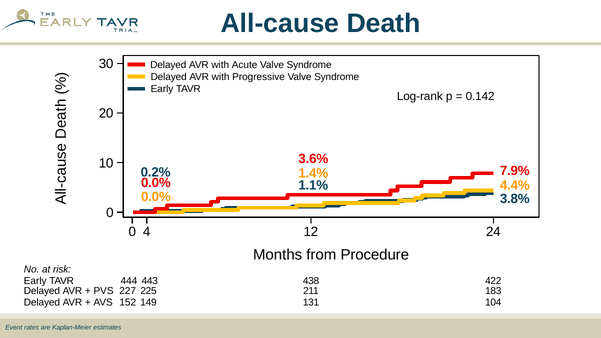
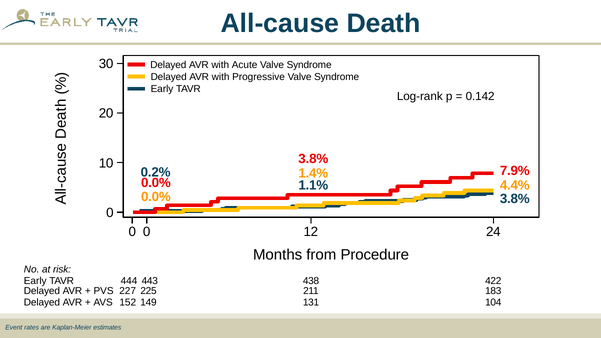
3.6% at (313, 159): 3.6% -> 3.8%
4 at (147, 232): 4 -> 0
